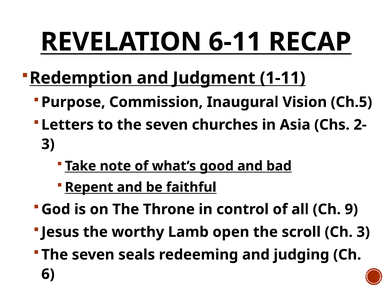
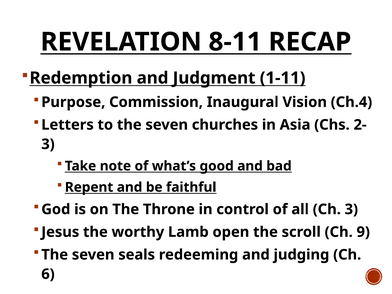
6-11: 6-11 -> 8-11
Ch.5: Ch.5 -> Ch.4
Ch 9: 9 -> 3
Ch 3: 3 -> 9
